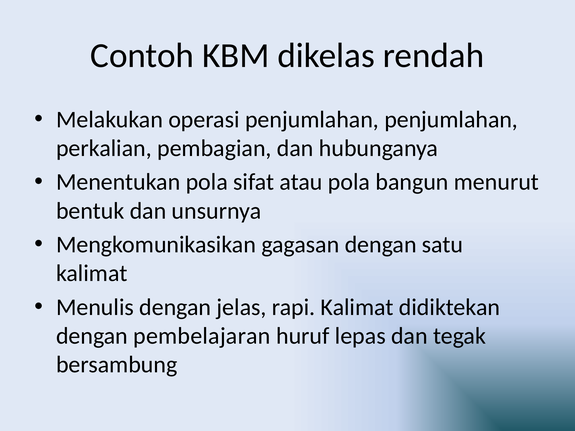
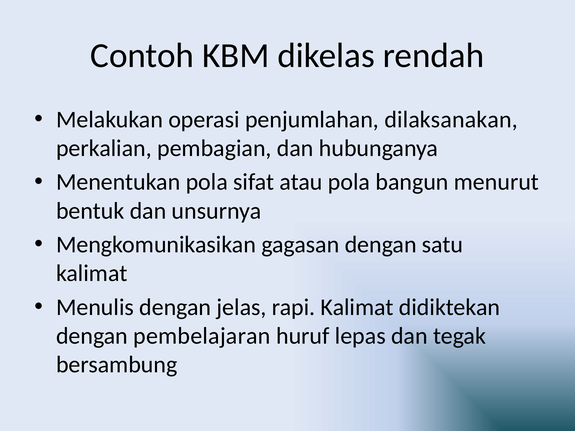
penjumlahan penjumlahan: penjumlahan -> dilaksanakan
